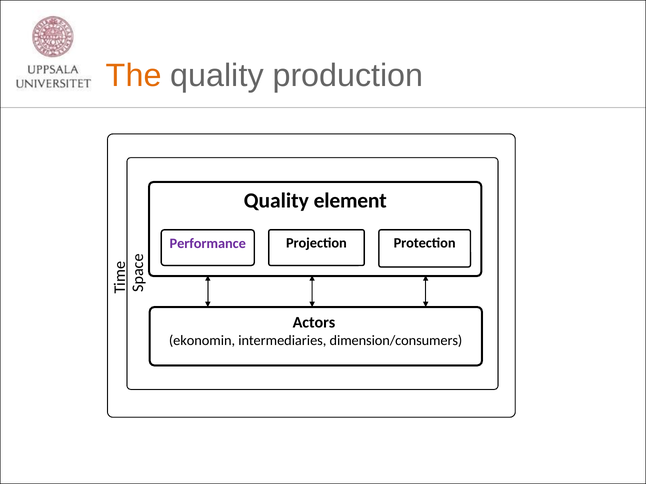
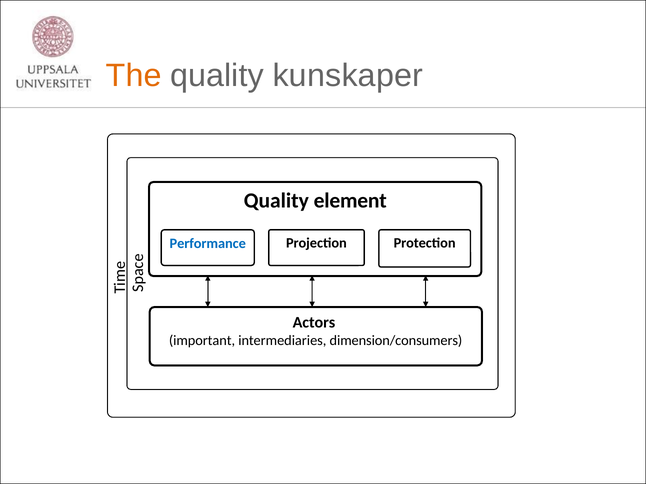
production: production -> kunskaper
Performance colour: purple -> blue
ekonomin: ekonomin -> important
